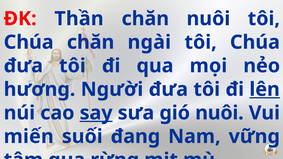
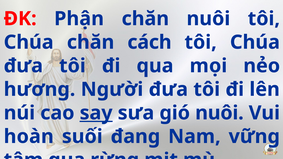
Thần: Thần -> Phận
ngài: ngài -> cách
lên underline: present -> none
miến: miến -> hoàn
